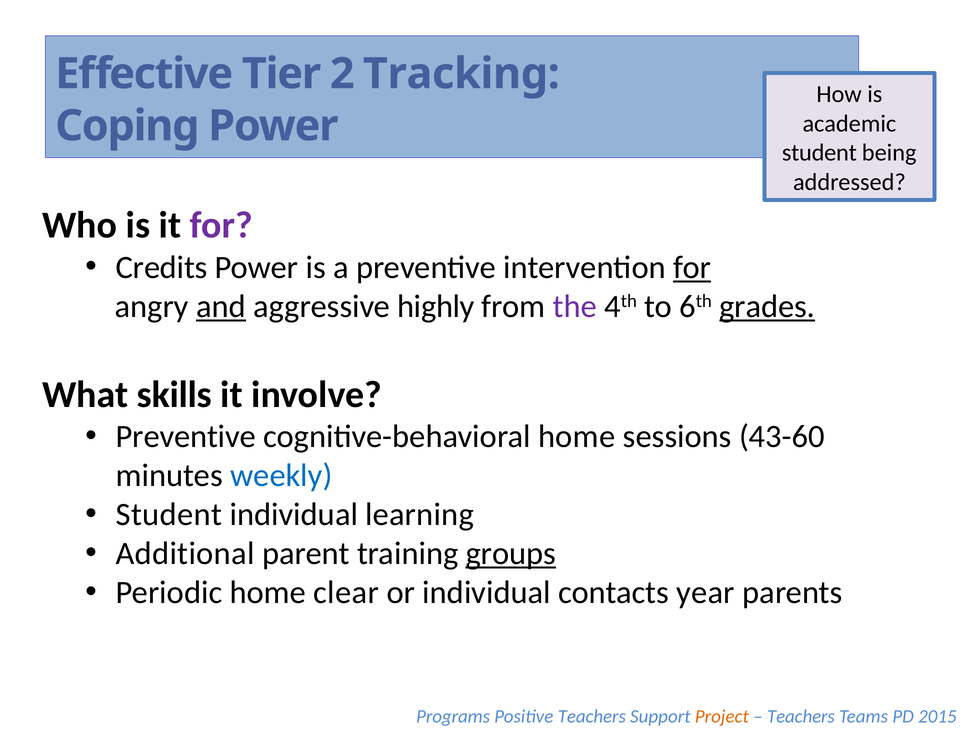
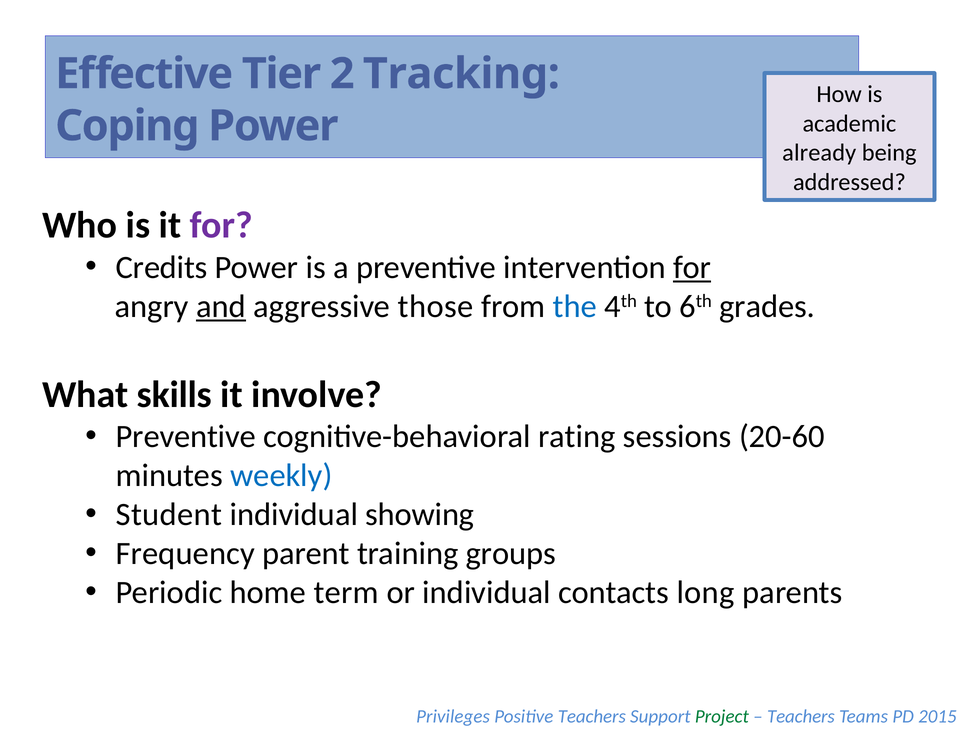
student at (819, 153): student -> already
highly: highly -> those
the colour: purple -> blue
grades underline: present -> none
cognitive-behavioral home: home -> rating
43-60: 43-60 -> 20-60
learning: learning -> showing
Additional: Additional -> Frequency
groups underline: present -> none
clear: clear -> term
year: year -> long
Programs: Programs -> Privileges
Project colour: orange -> green
